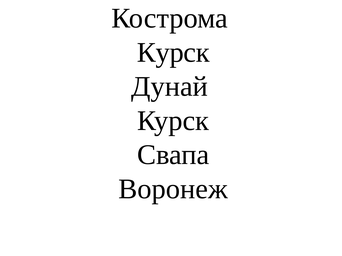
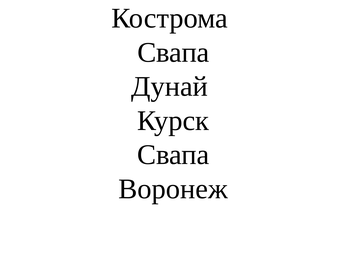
Курск at (173, 52): Курск -> Свапа
